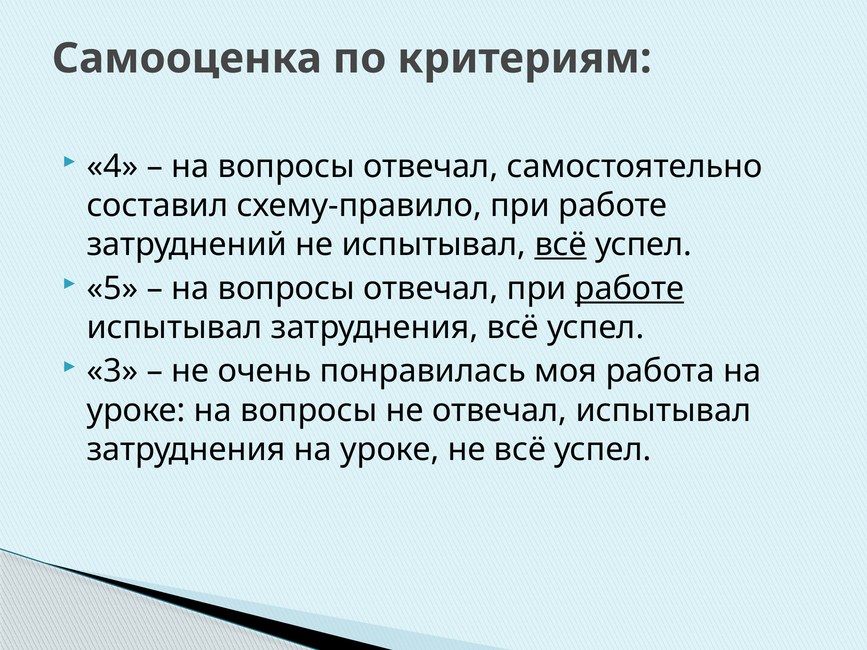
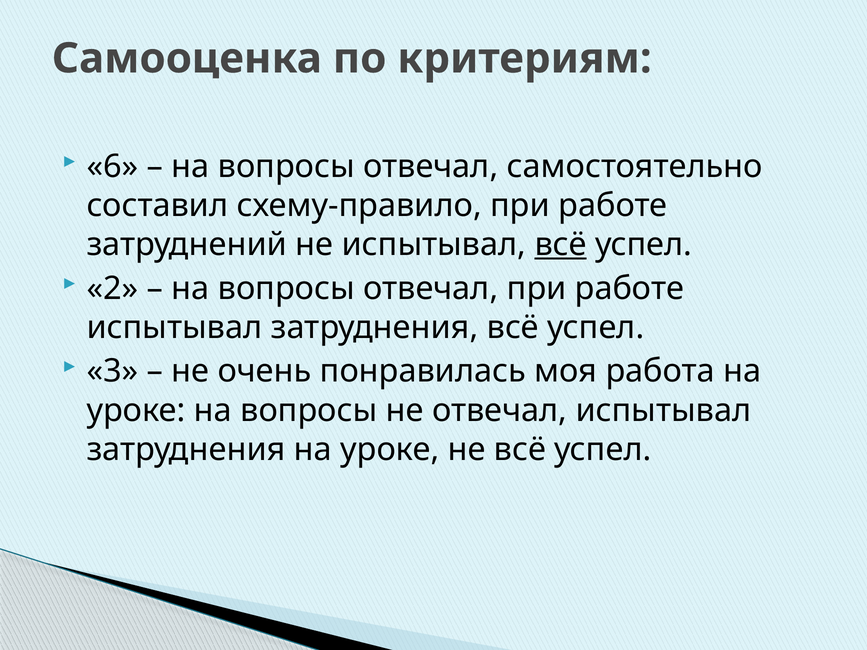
4: 4 -> 6
5: 5 -> 2
работе at (629, 288) underline: present -> none
